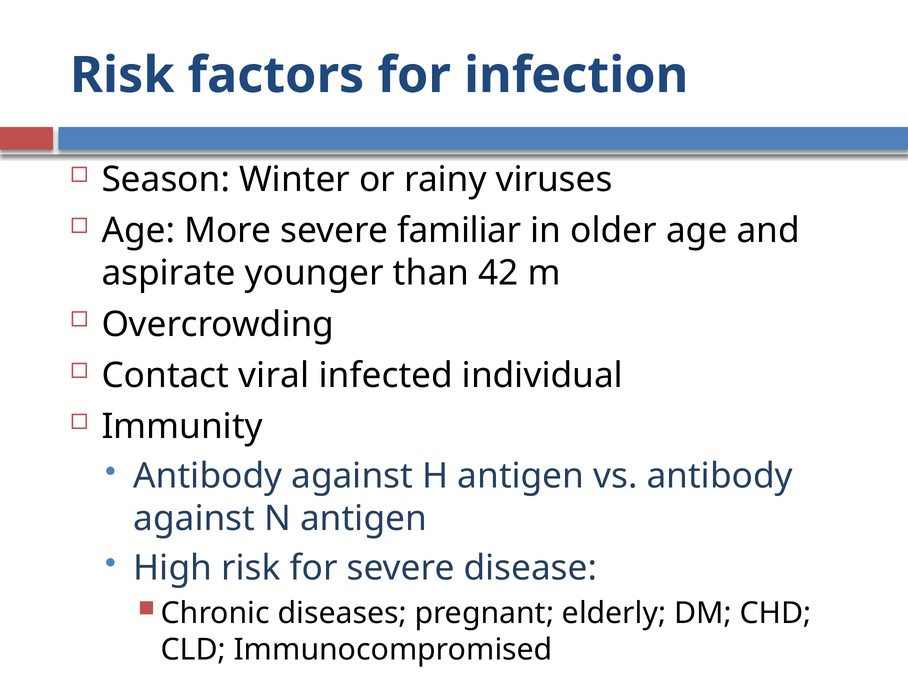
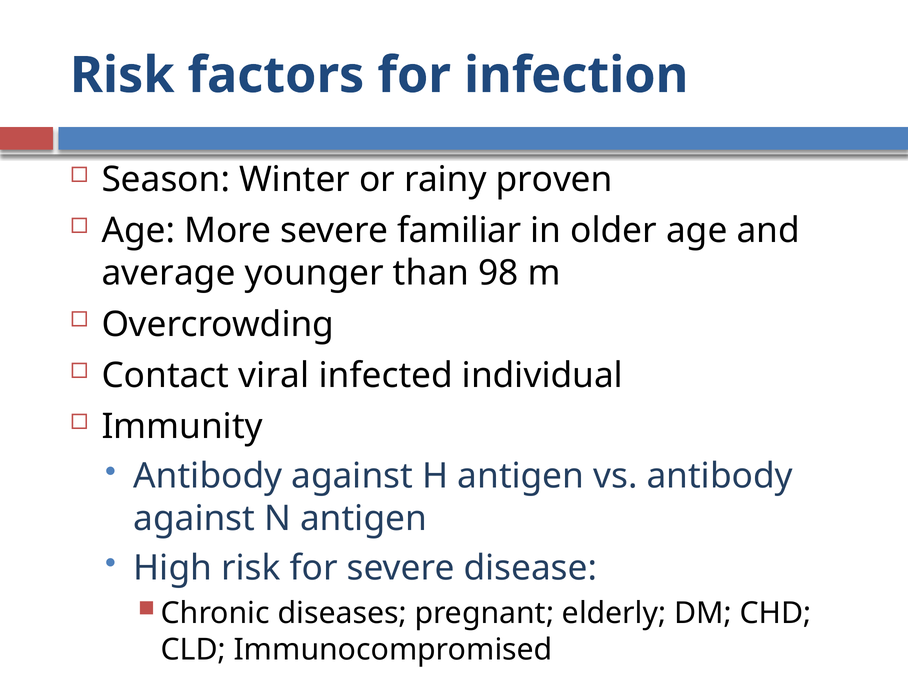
viruses: viruses -> proven
aspirate: aspirate -> average
42: 42 -> 98
